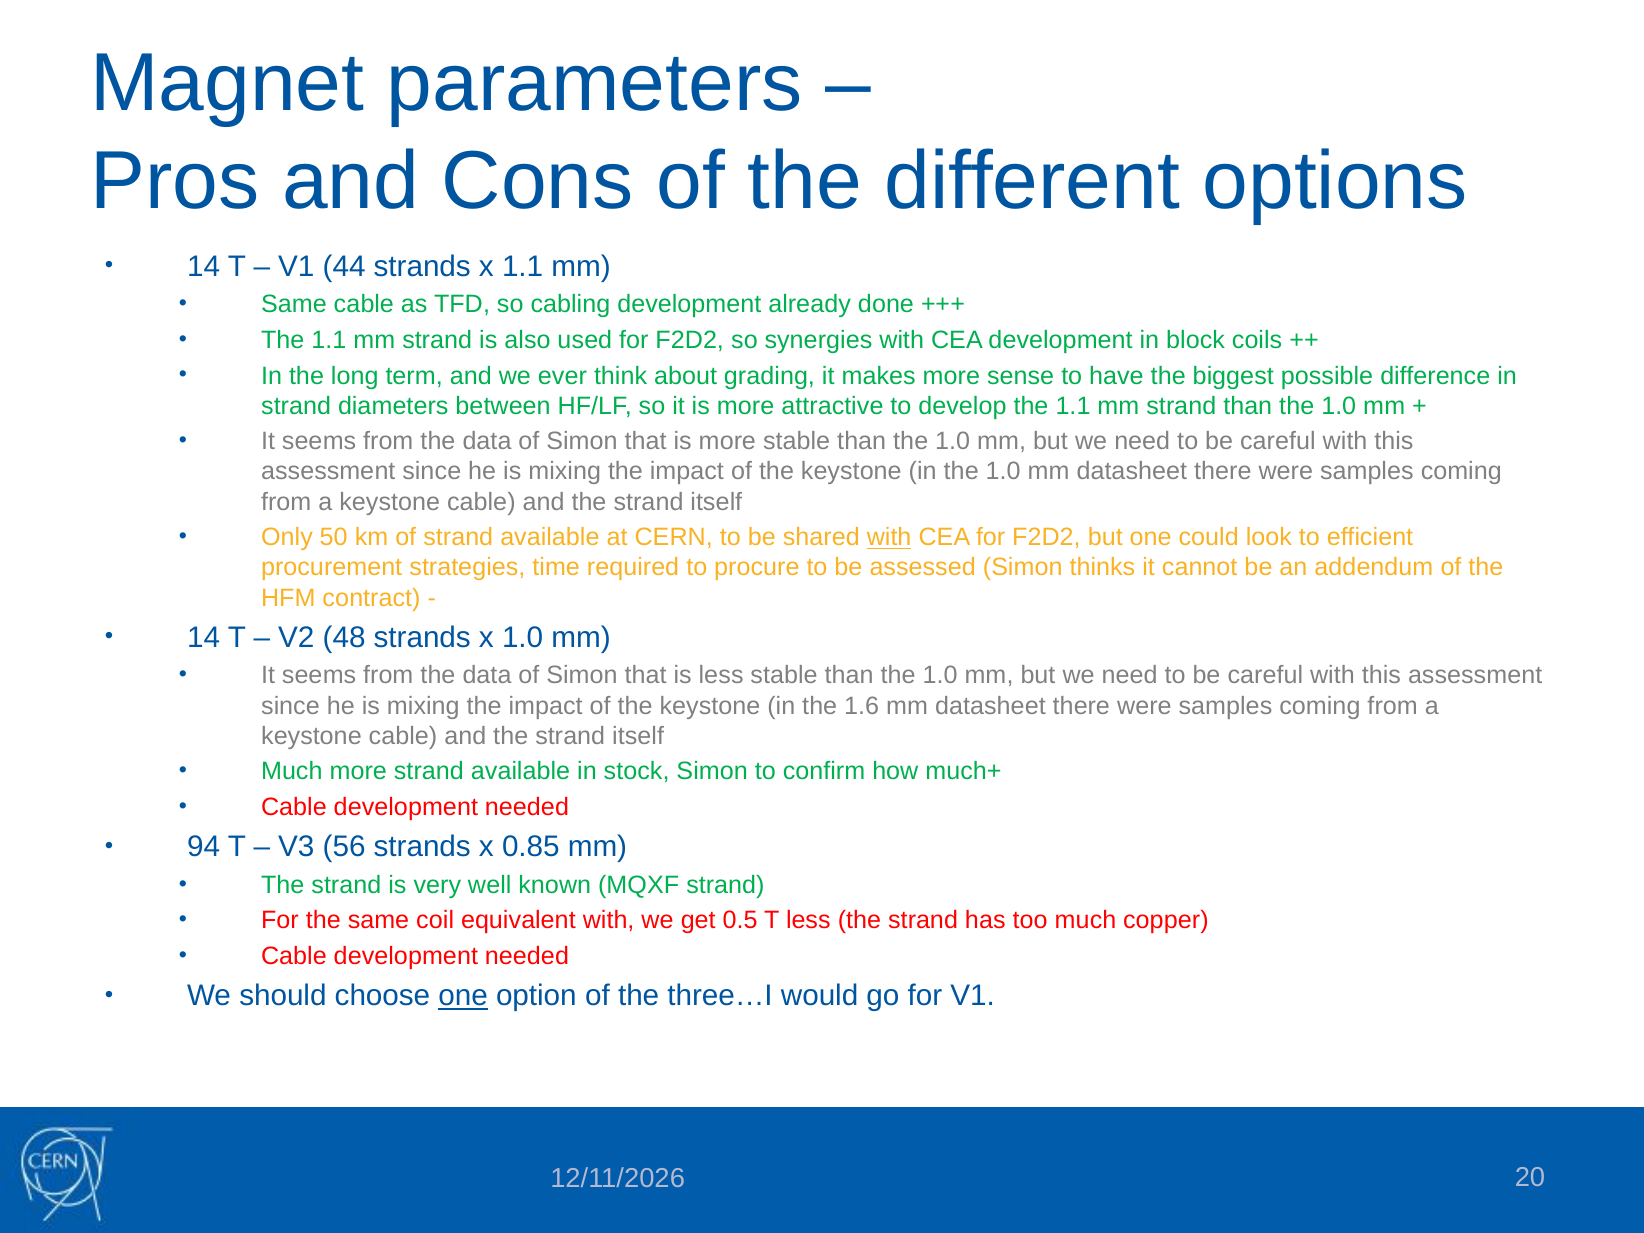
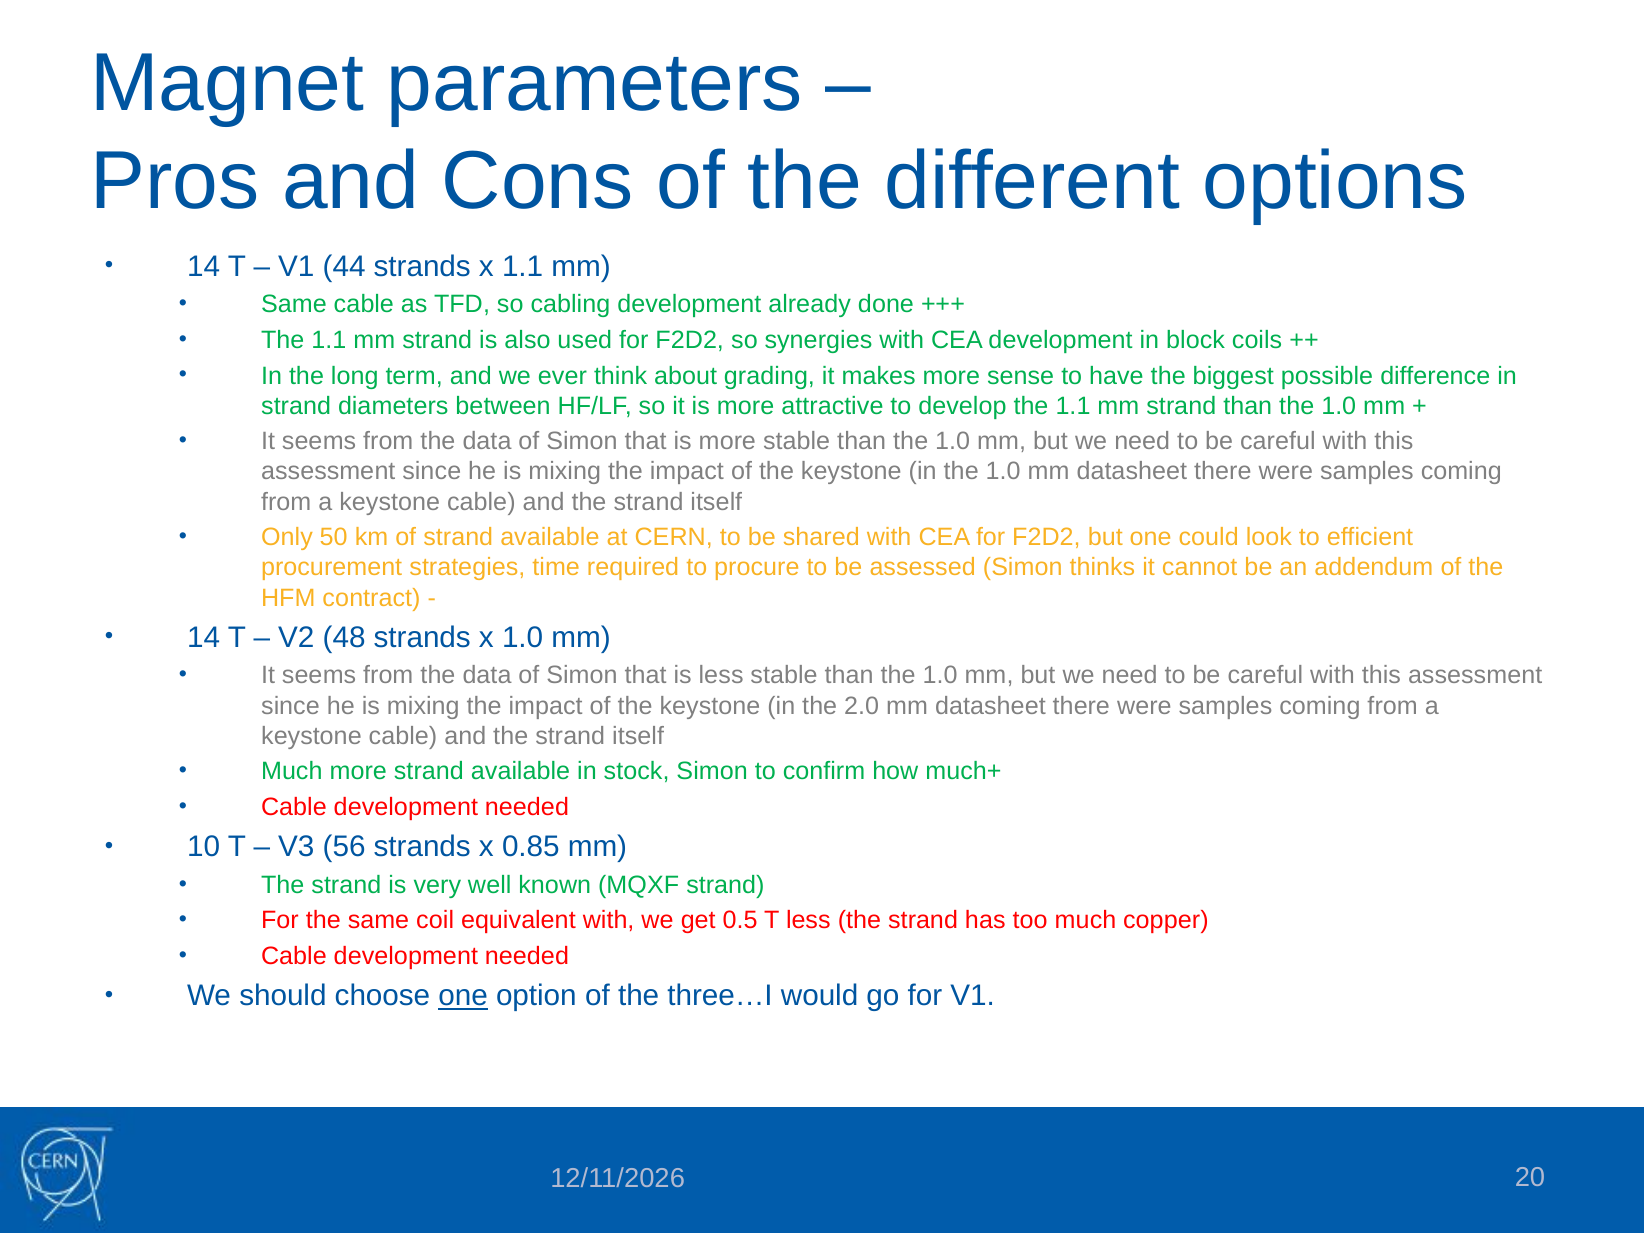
with at (889, 538) underline: present -> none
1.6: 1.6 -> 2.0
94: 94 -> 10
